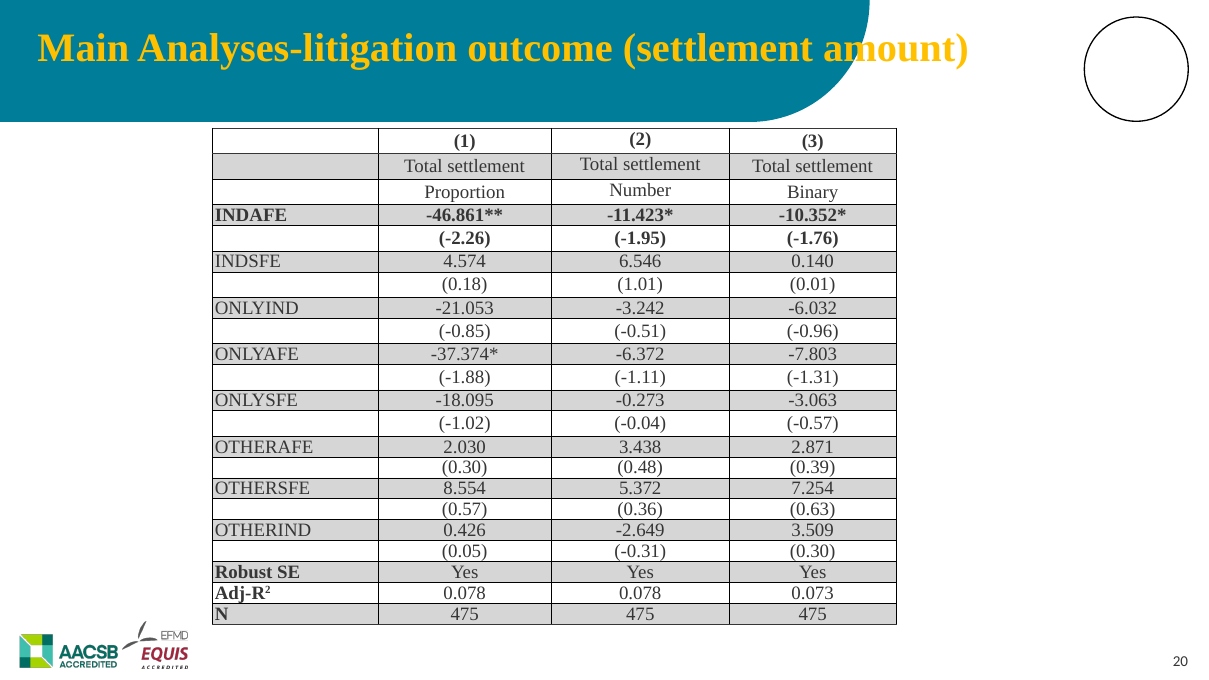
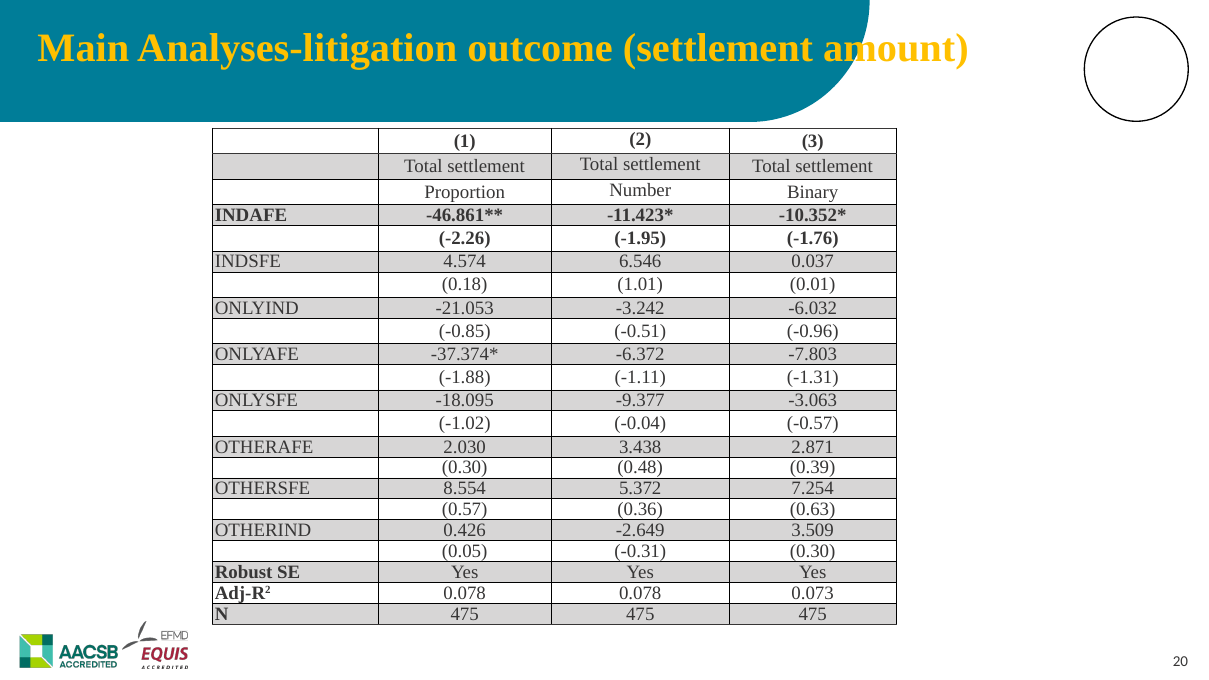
0.140: 0.140 -> 0.037
-0.273: -0.273 -> -9.377
